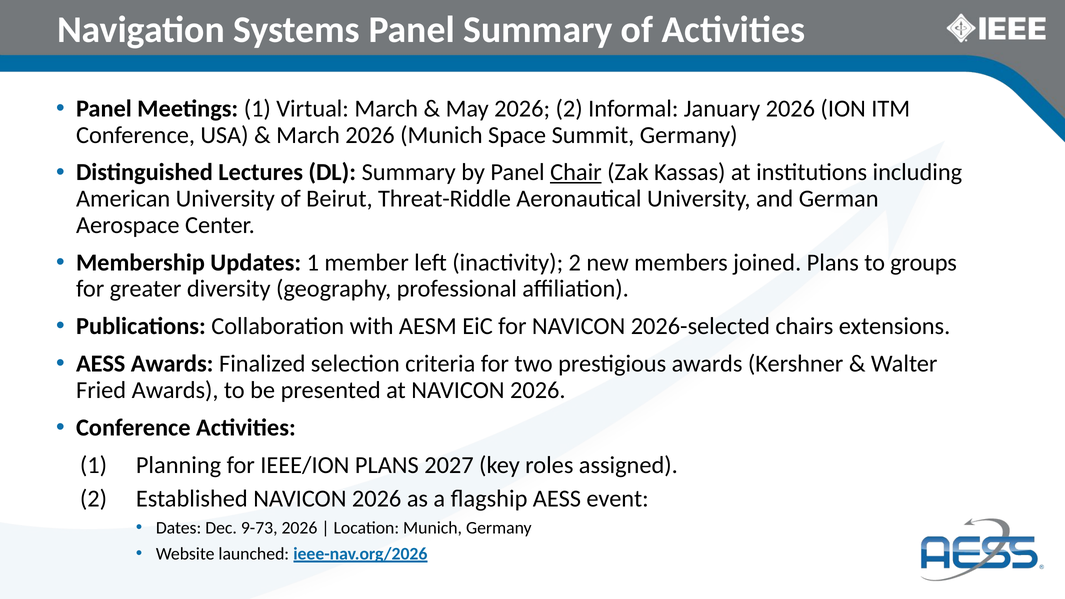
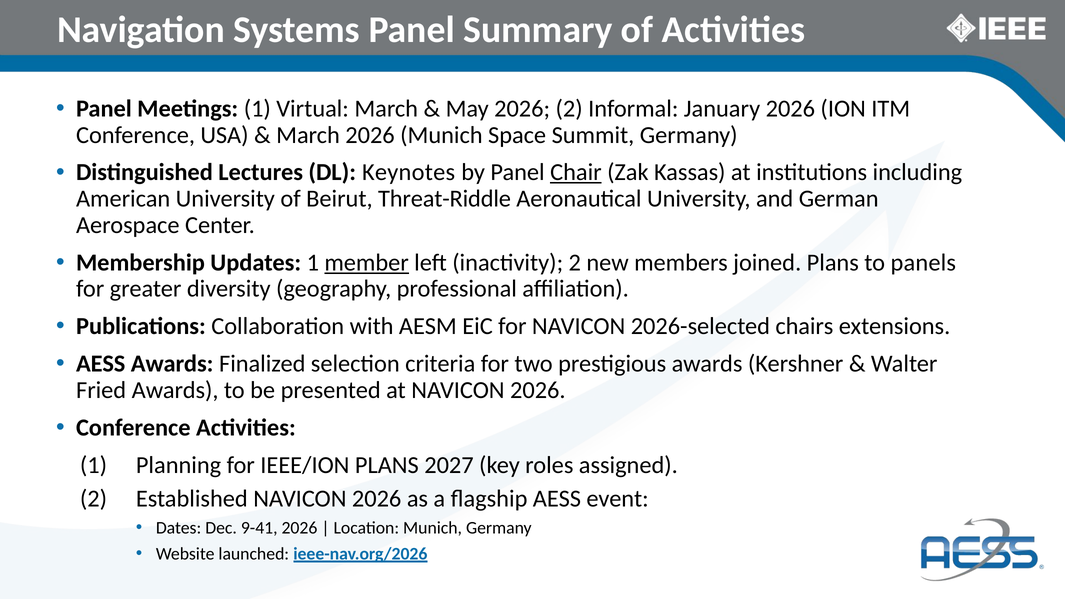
DL Summary: Summary -> Keynotes
member underline: none -> present
groups: groups -> panels
9-73: 9-73 -> 9-41
